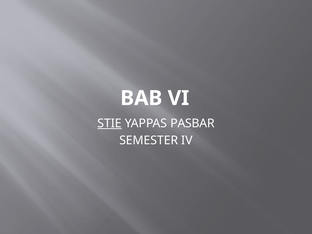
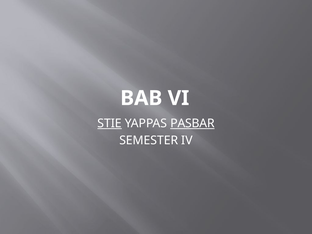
PASBAR underline: none -> present
